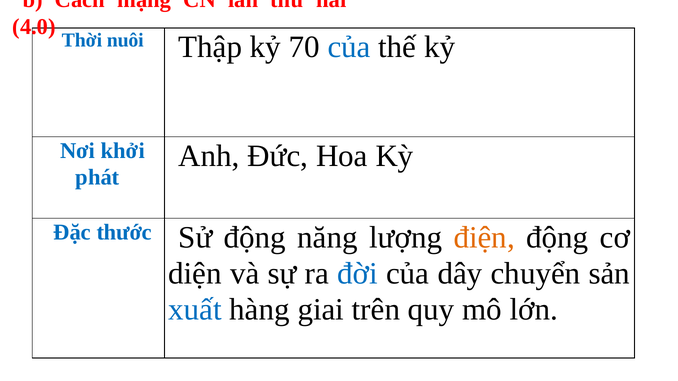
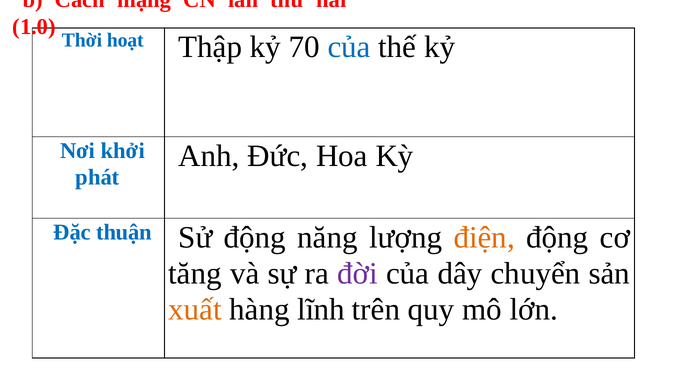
4.0: 4.0 -> 1.0
nuôi: nuôi -> hoạt
thước: thước -> thuận
diện: diện -> tăng
đời colour: blue -> purple
xuất colour: blue -> orange
giai: giai -> lĩnh
